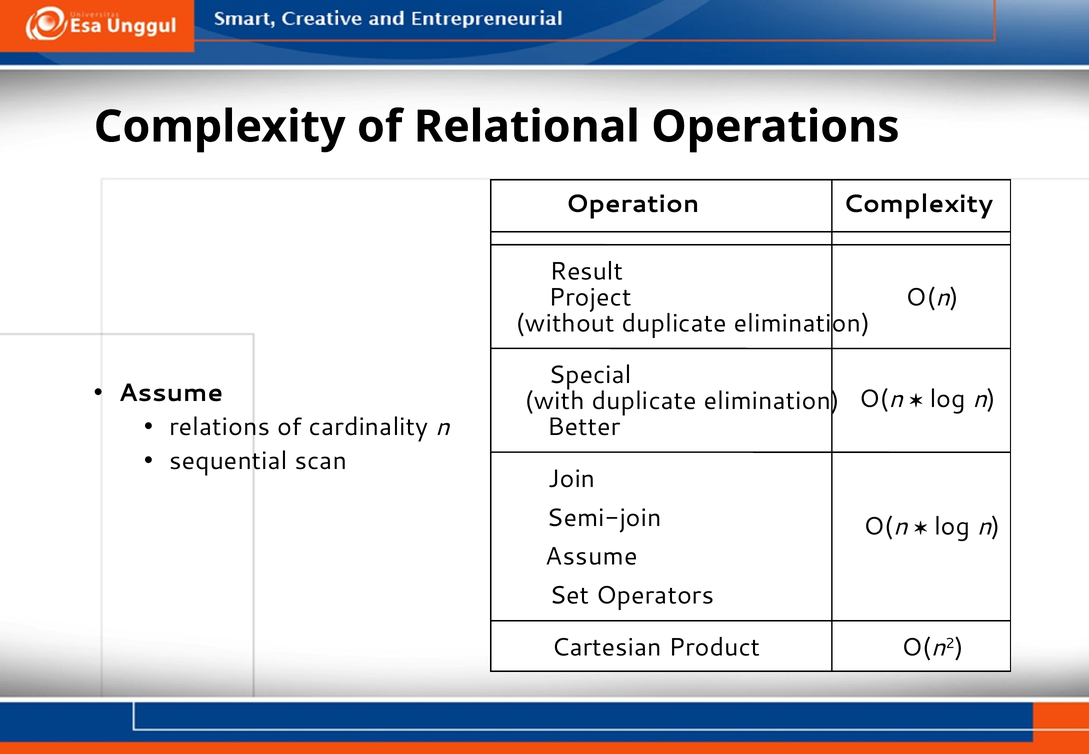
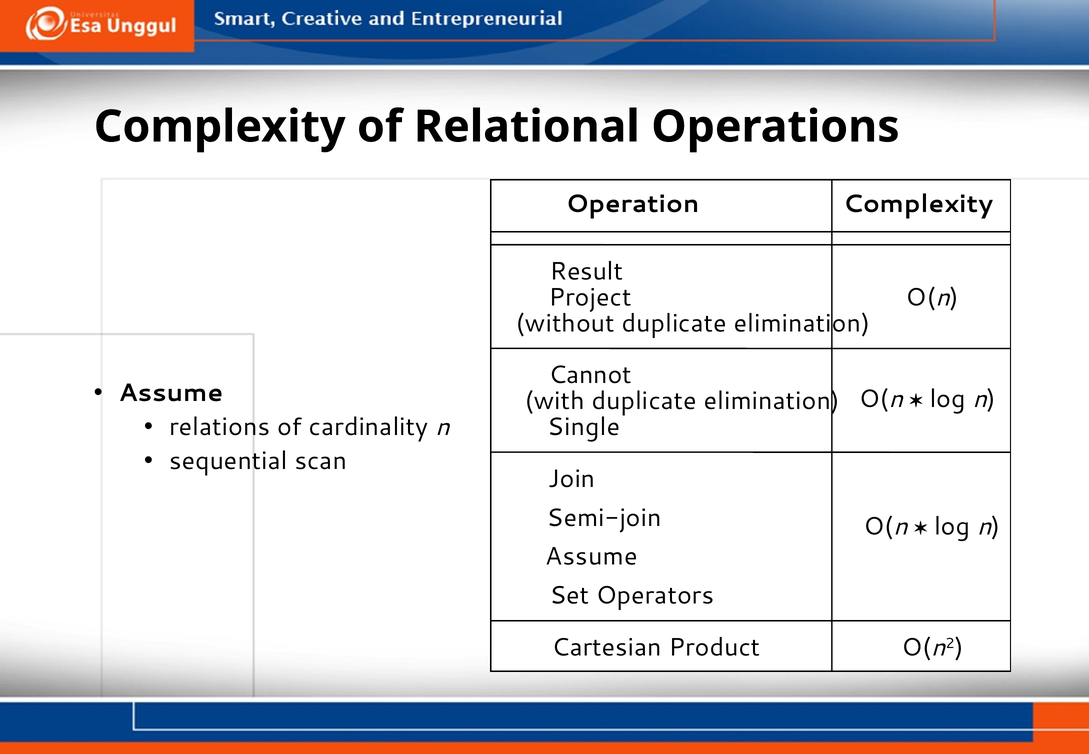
Special: Special -> Cannot
Better: Better -> Single
